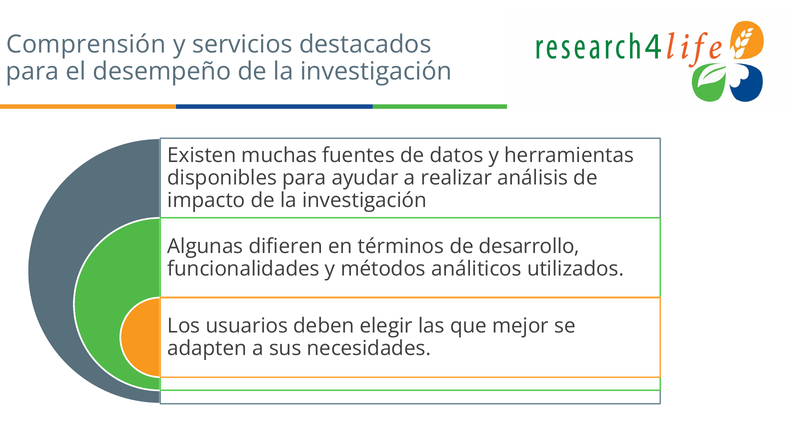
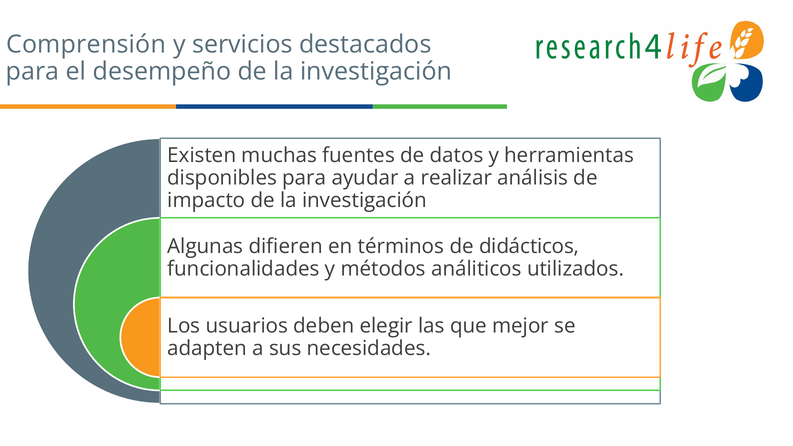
desarrollo: desarrollo -> didácticos
